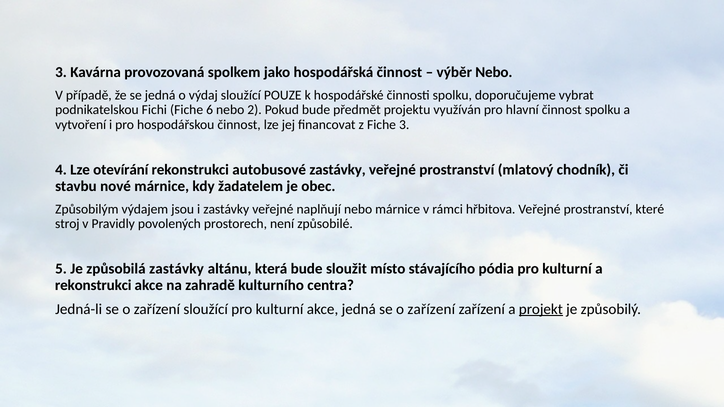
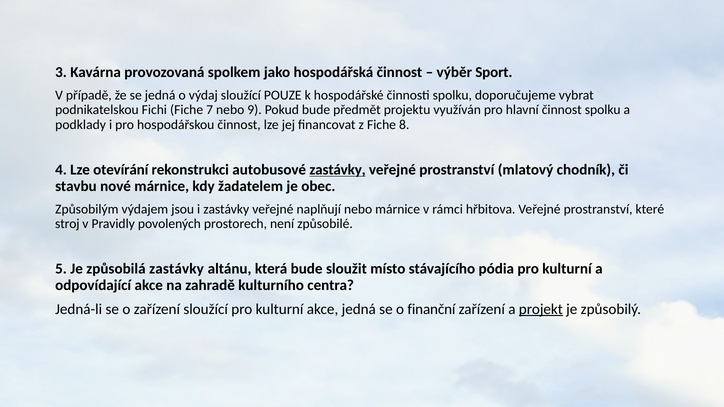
výběr Nebo: Nebo -> Sport
6: 6 -> 7
2: 2 -> 9
vytvoření: vytvoření -> podklady
Fiche 3: 3 -> 8
zastávky at (338, 170) underline: none -> present
rekonstrukci at (93, 285): rekonstrukci -> odpovídající
jedná se o zařízení: zařízení -> finanční
